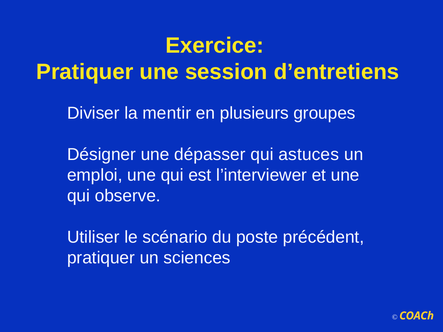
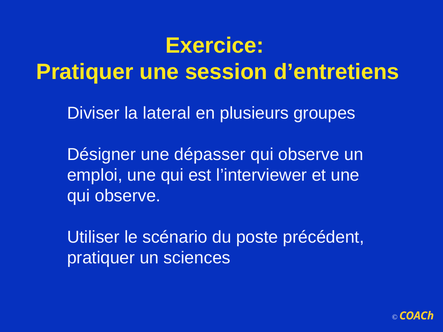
mentir: mentir -> lateral
astuces at (309, 155): astuces -> observe
